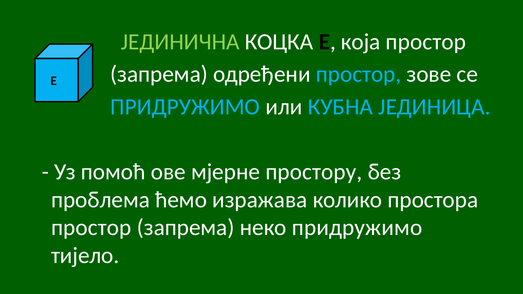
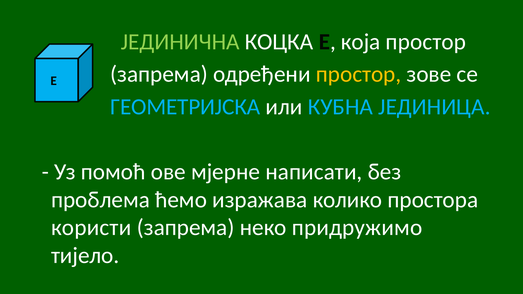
простор at (359, 74) colour: light blue -> yellow
ПРИДРУЖИМО at (185, 107): ПРИДРУЖИМО -> ГЕОМЕТРИЈСКА
простору: простору -> написати
простор at (91, 228): простор -> користи
